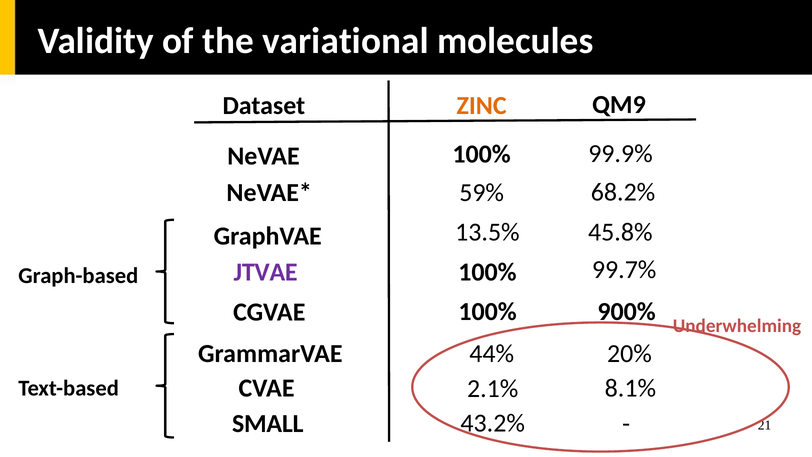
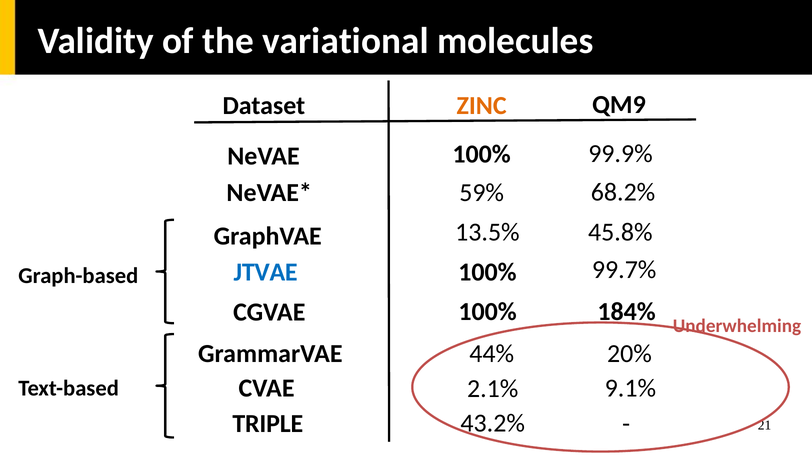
JTVAE colour: purple -> blue
900%: 900% -> 184%
8.1%: 8.1% -> 9.1%
SMALL: SMALL -> TRIPLE
